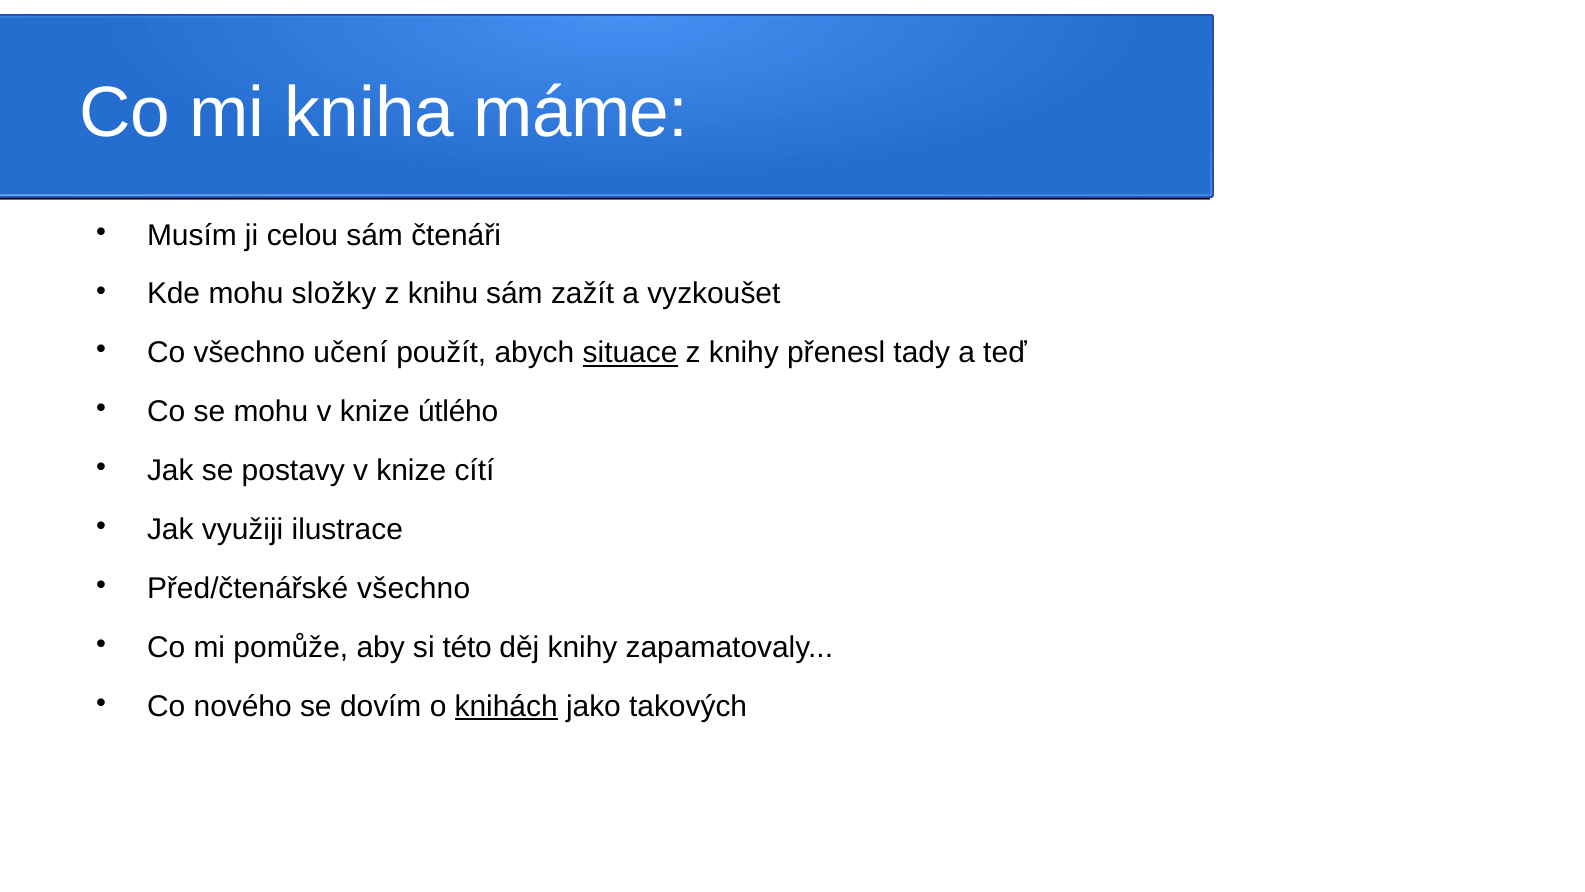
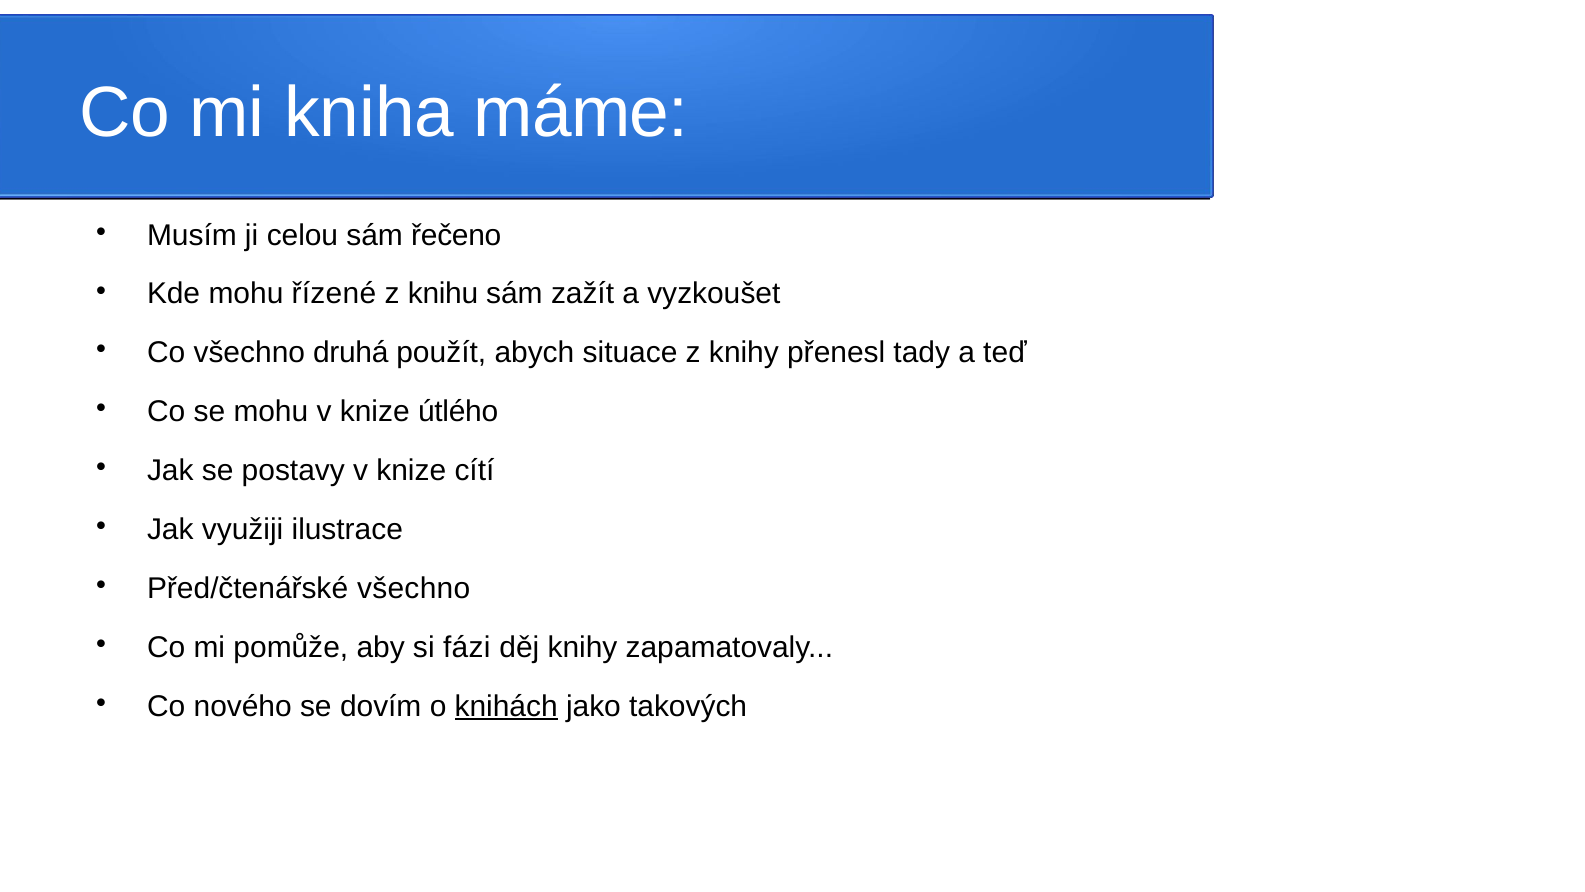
čtenáři: čtenáři -> řečeno
složky: složky -> řízené
učení: učení -> druhá
situace underline: present -> none
této: této -> fázi
